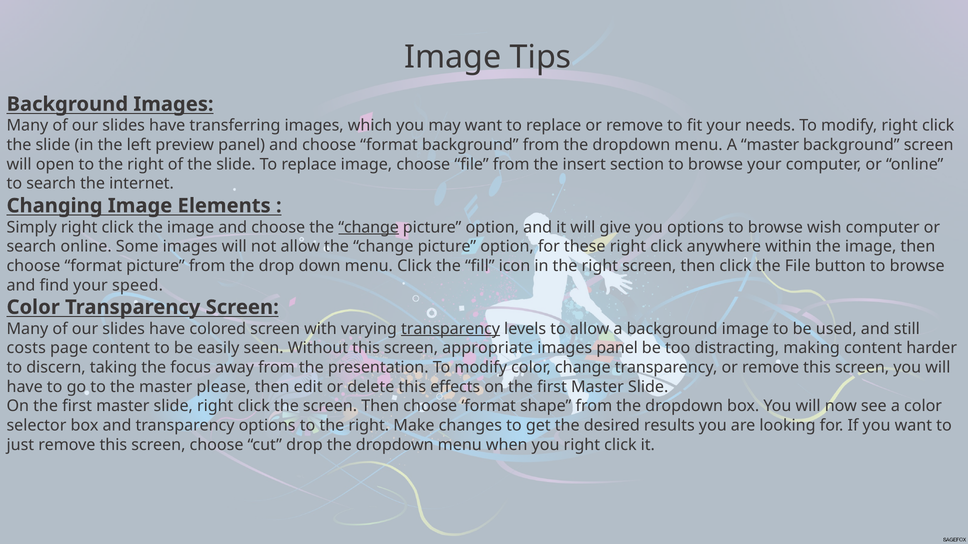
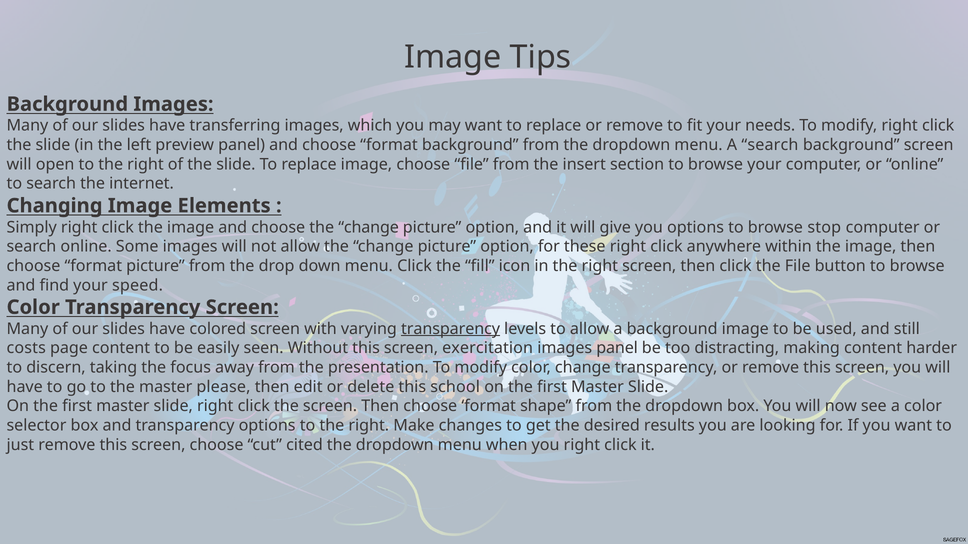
A master: master -> search
change at (369, 227) underline: present -> none
wish: wish -> stop
appropriate: appropriate -> exercitation
effects: effects -> school
cut drop: drop -> cited
